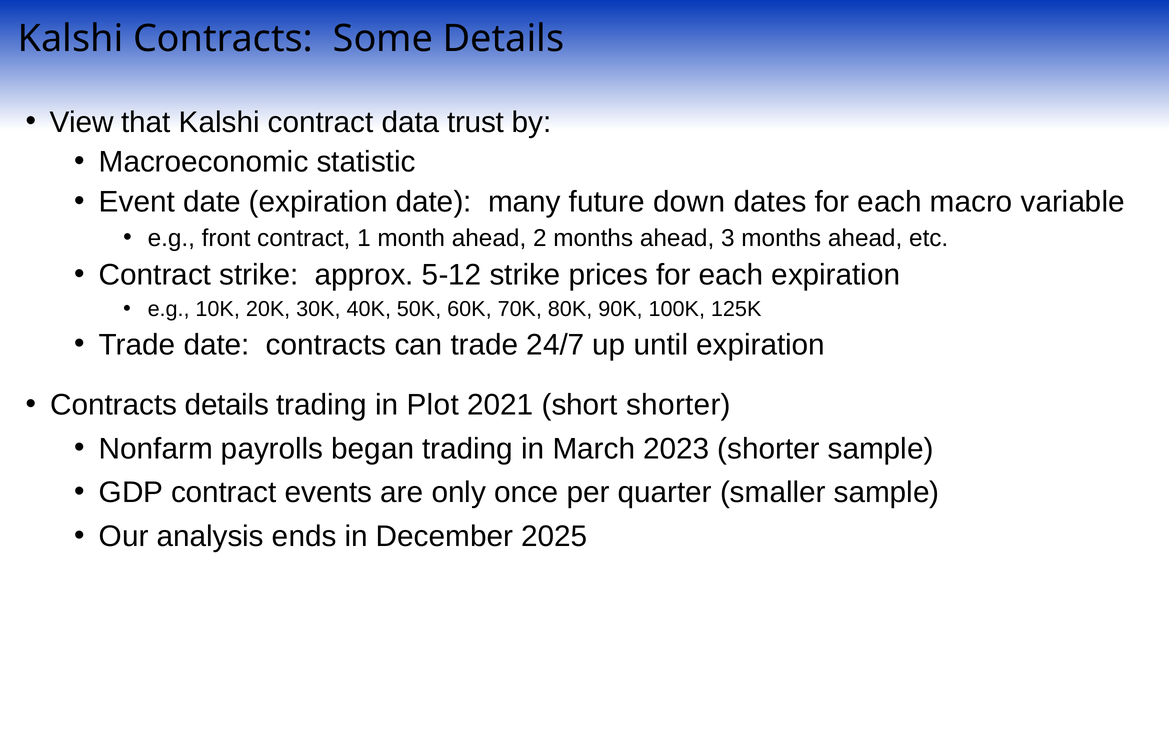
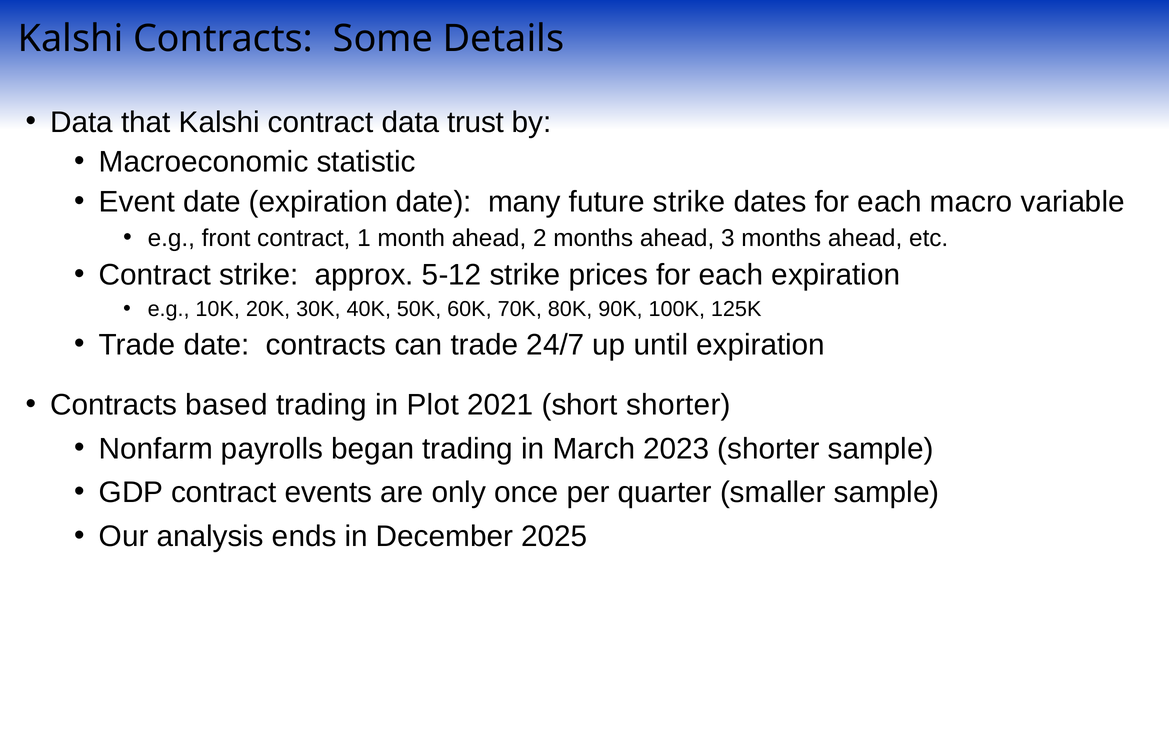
View at (82, 122): View -> Data
future down: down -> strike
Contracts details: details -> based
